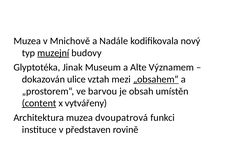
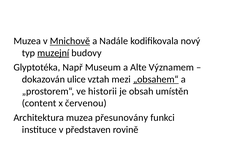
Mnichově underline: none -> present
Jinak: Jinak -> Např
barvou: barvou -> historii
content underline: present -> none
vytvářeny: vytvářeny -> červenou
dvoupatrová: dvoupatrová -> přesunovány
